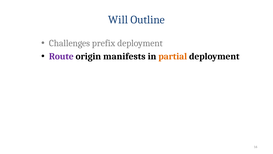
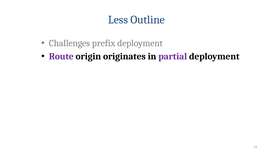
Will: Will -> Less
manifests: manifests -> originates
partial colour: orange -> purple
